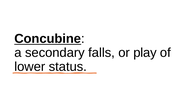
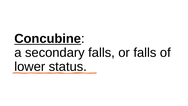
or play: play -> falls
